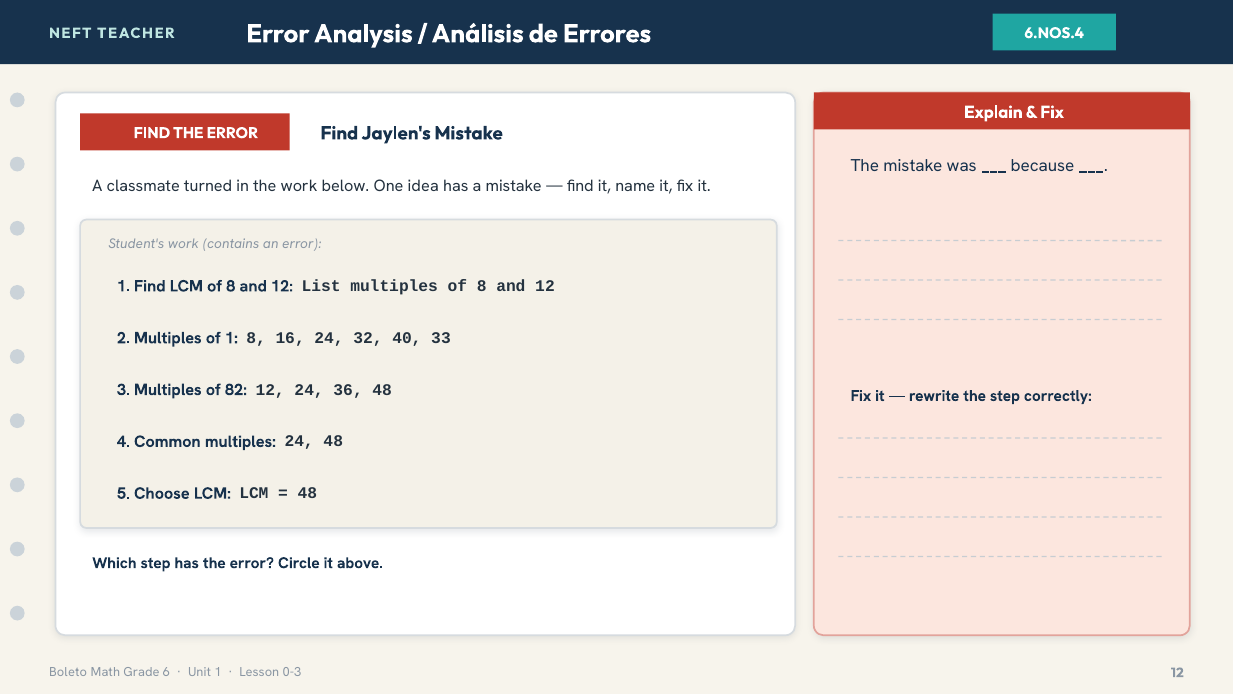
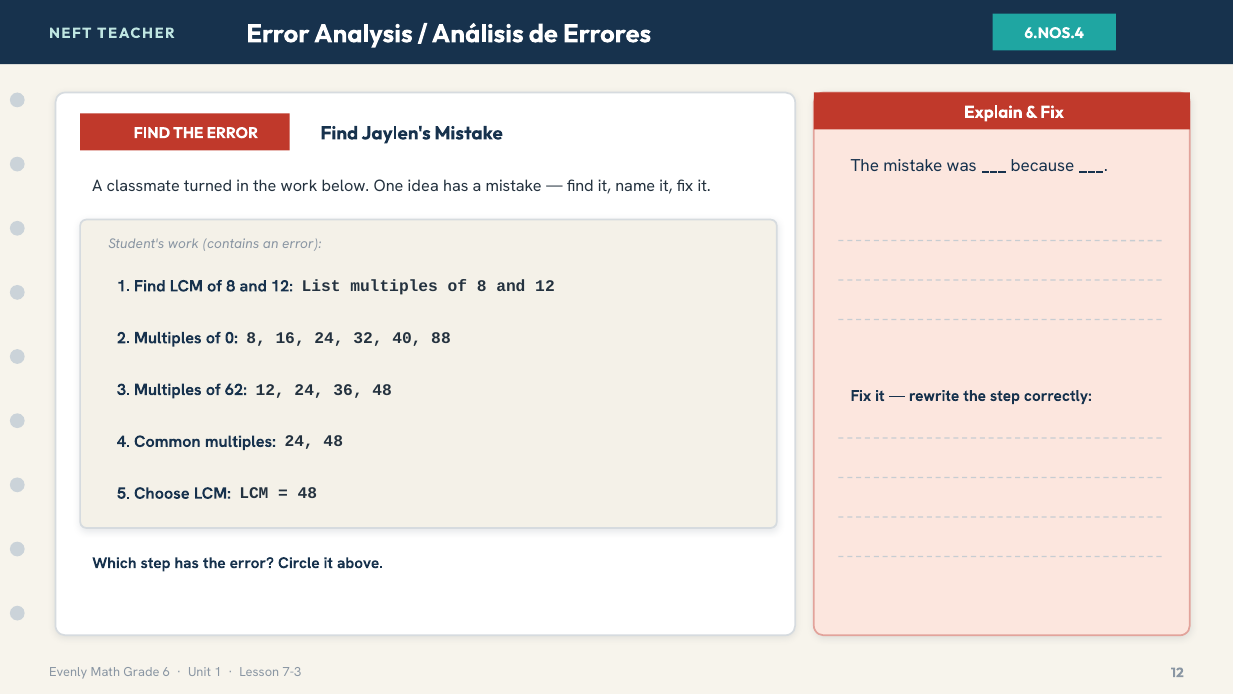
of 1: 1 -> 0
33: 33 -> 88
82: 82 -> 62
Boleto: Boleto -> Evenly
0-3: 0-3 -> 7-3
